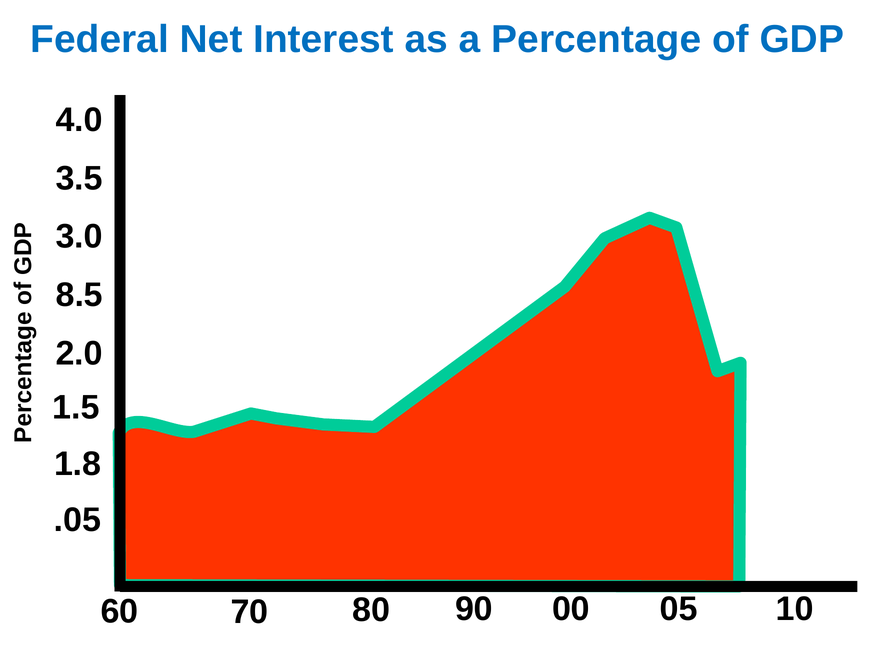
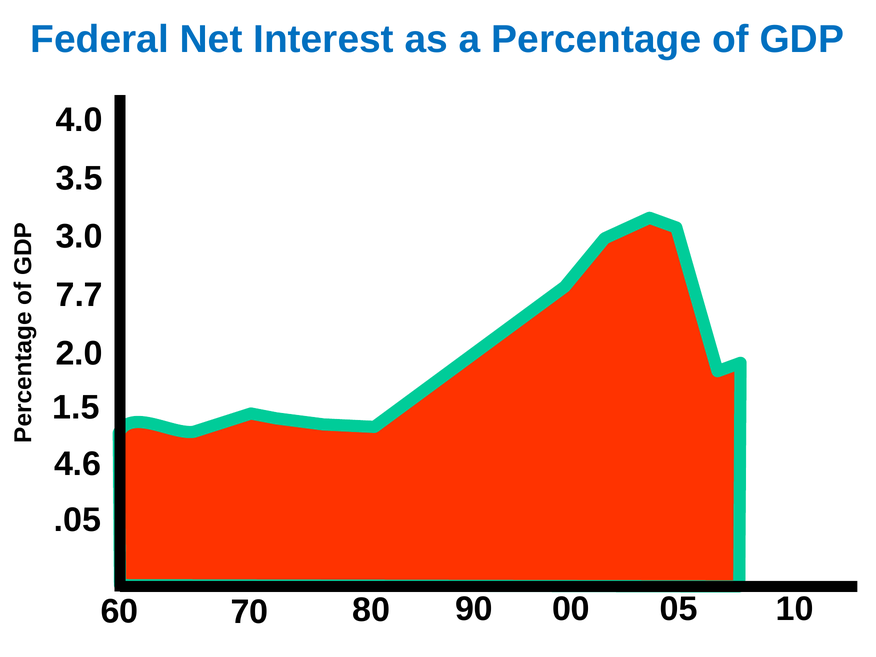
8.5: 8.5 -> 7.7
1.8: 1.8 -> 4.6
